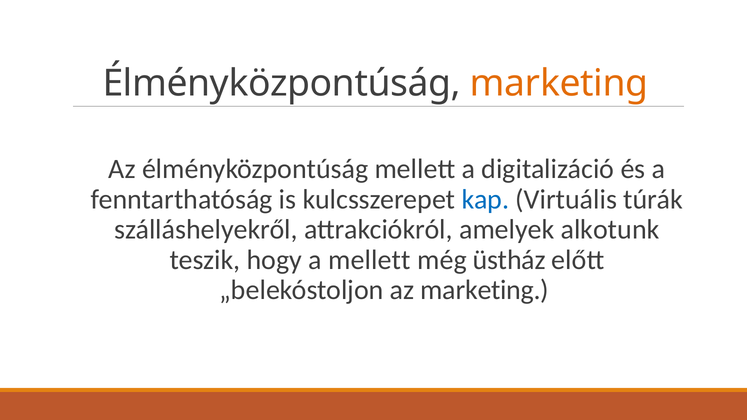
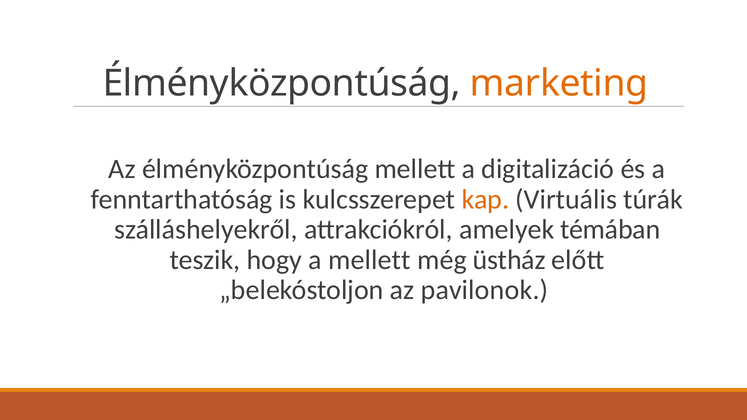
kap colour: blue -> orange
alkotunk: alkotunk -> témában
az marketing: marketing -> pavilonok
